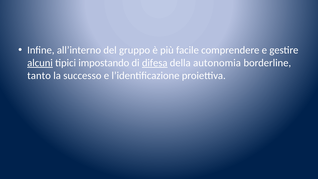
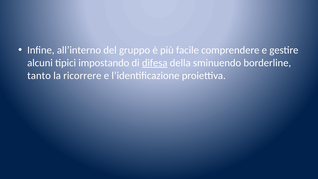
alcuni underline: present -> none
autonomia: autonomia -> sminuendo
successo: successo -> ricorrere
